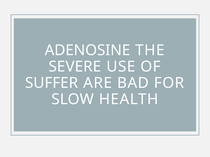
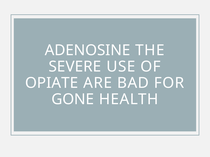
SUFFER: SUFFER -> OPIATE
SLOW: SLOW -> GONE
